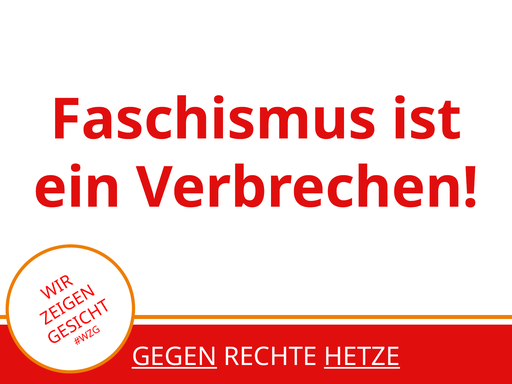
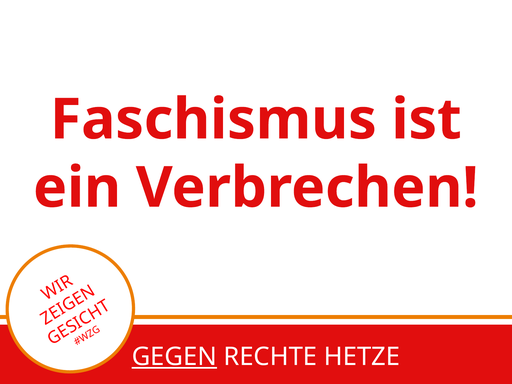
HETZE underline: present -> none
